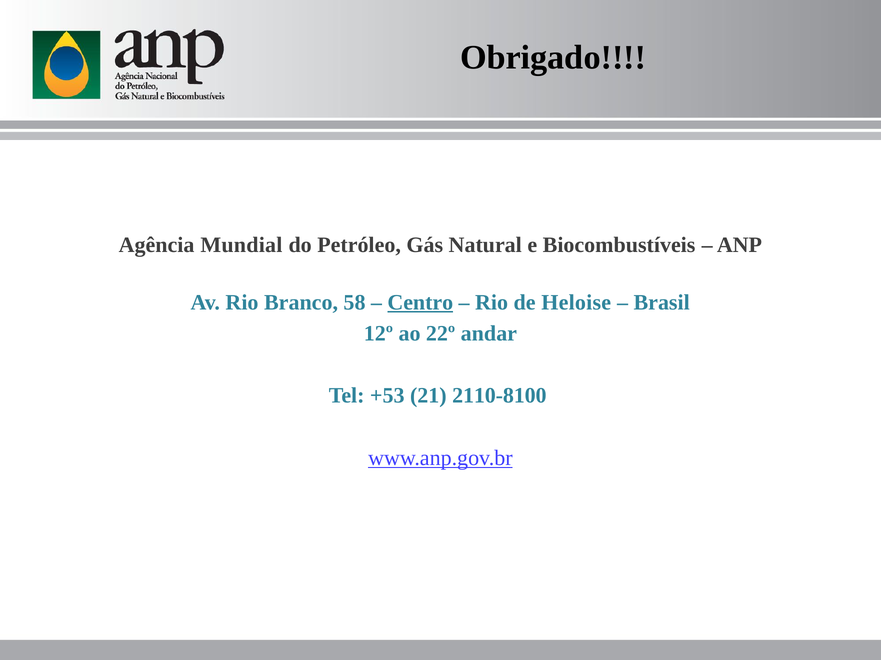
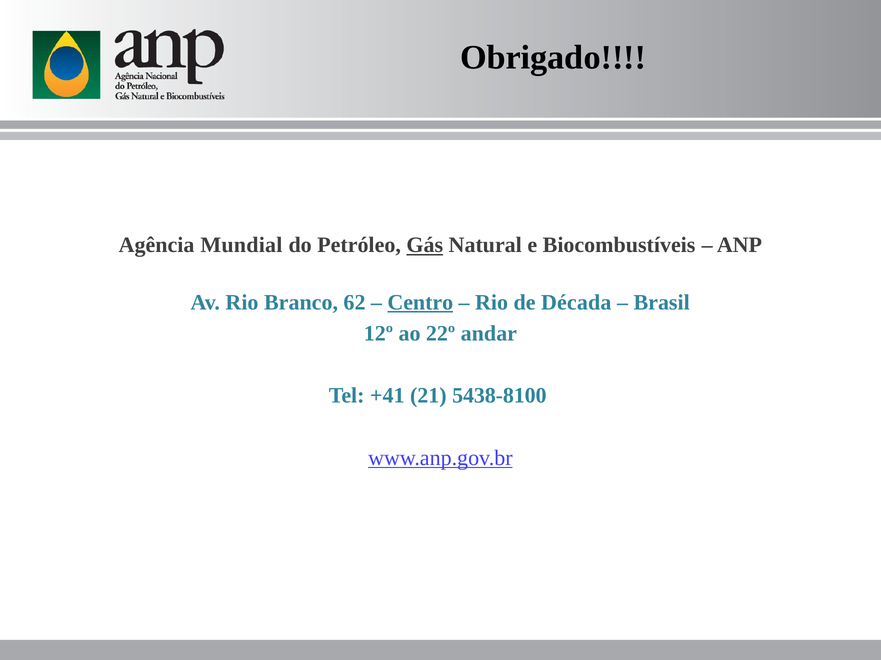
Gás underline: none -> present
58: 58 -> 62
Heloise: Heloise -> Década
+53: +53 -> +41
2110-8100: 2110-8100 -> 5438-8100
